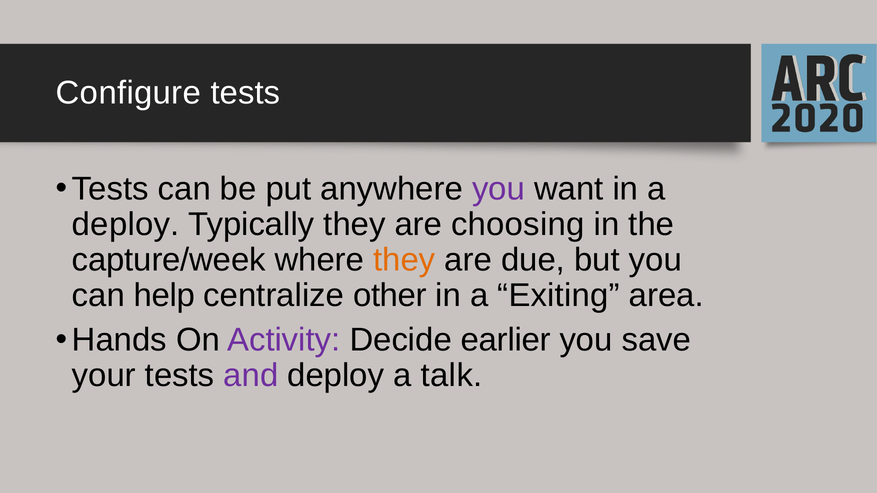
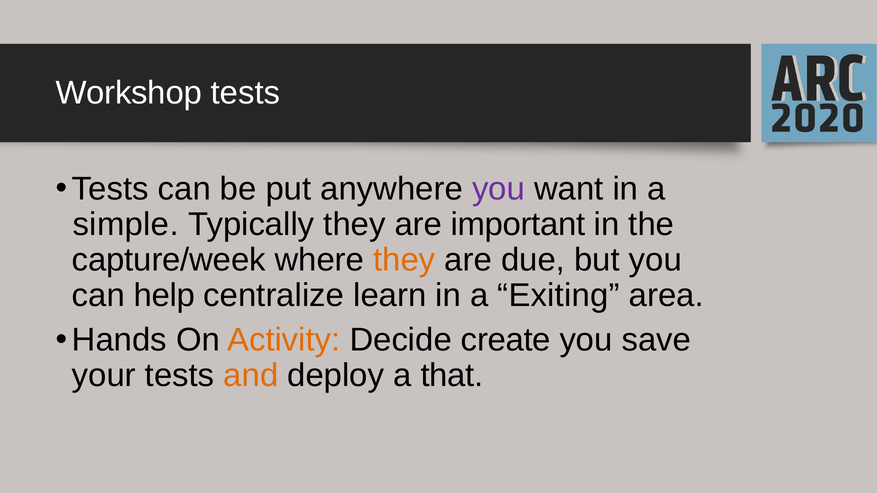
Configure: Configure -> Workshop
deploy at (126, 224): deploy -> simple
choosing: choosing -> important
other: other -> learn
Activity colour: purple -> orange
earlier: earlier -> create
and colour: purple -> orange
talk: talk -> that
